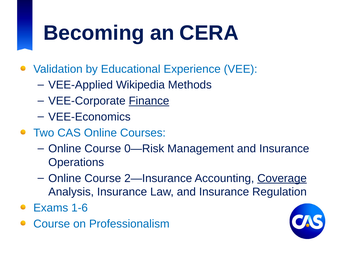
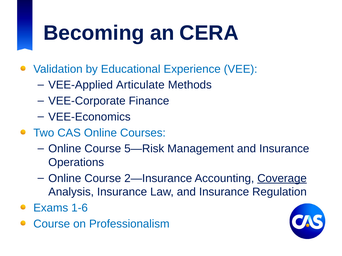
Wikipedia: Wikipedia -> Articulate
Finance underline: present -> none
0—Risk: 0—Risk -> 5—Risk
